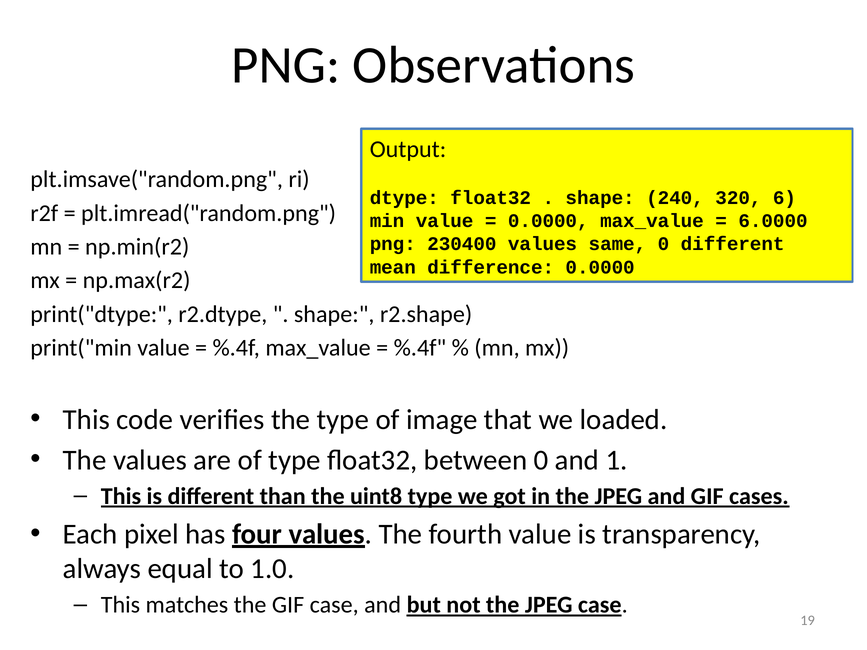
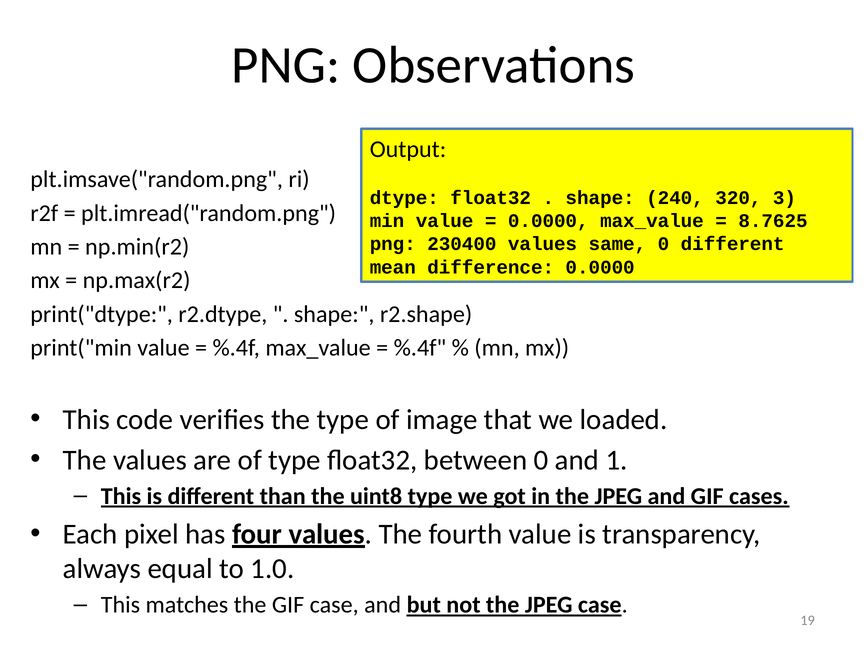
6: 6 -> 3
6.0000: 6.0000 -> 8.7625
